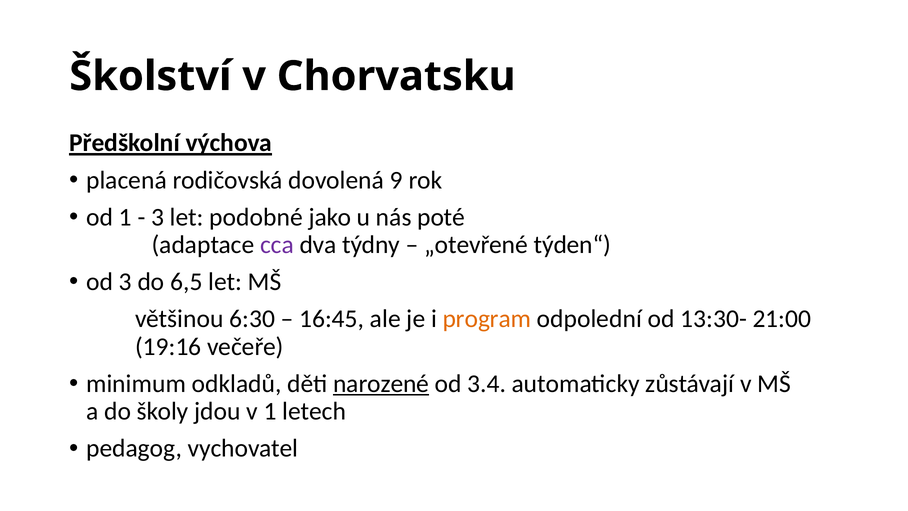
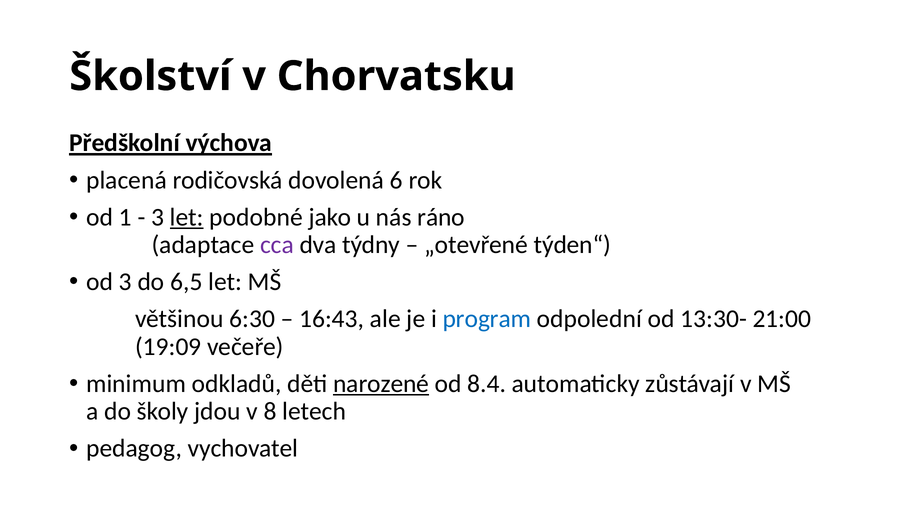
9: 9 -> 6
let at (187, 217) underline: none -> present
poté: poté -> ráno
16:45: 16:45 -> 16:43
program colour: orange -> blue
19:16: 19:16 -> 19:09
3.4: 3.4 -> 8.4
v 1: 1 -> 8
